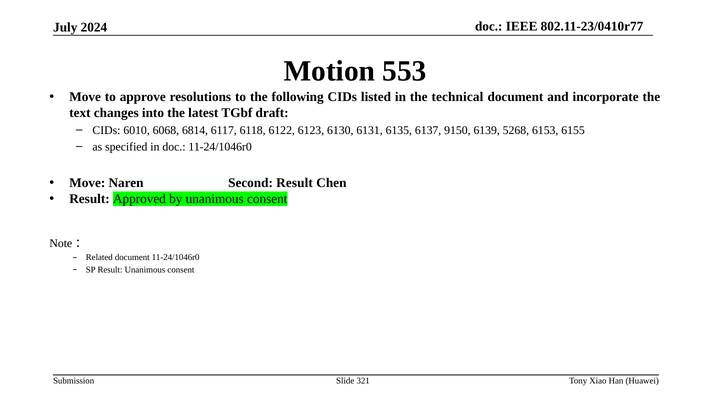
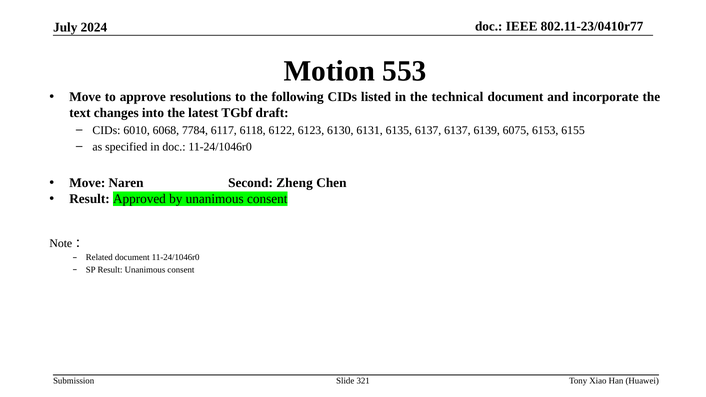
6814: 6814 -> 7784
6137 9150: 9150 -> 6137
5268: 5268 -> 6075
Second Result: Result -> Zheng
